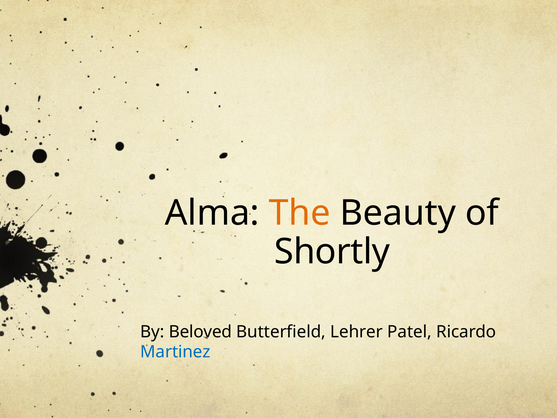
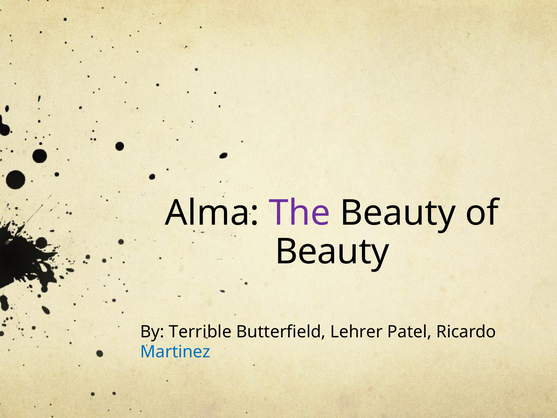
The colour: orange -> purple
Shortly at (332, 252): Shortly -> Beauty
Beloved: Beloved -> Terrible
